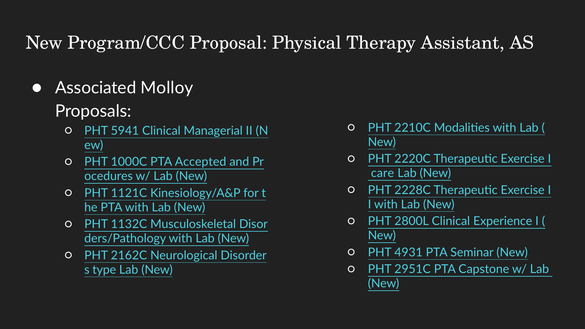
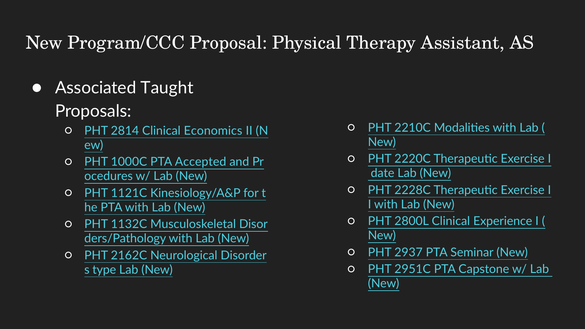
Molloy: Molloy -> Taught
5941: 5941 -> 2814
Managerial: Managerial -> Economics
care: care -> date
4931: 4931 -> 2937
